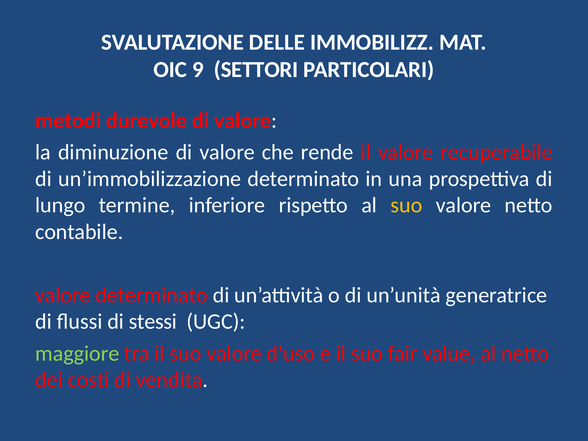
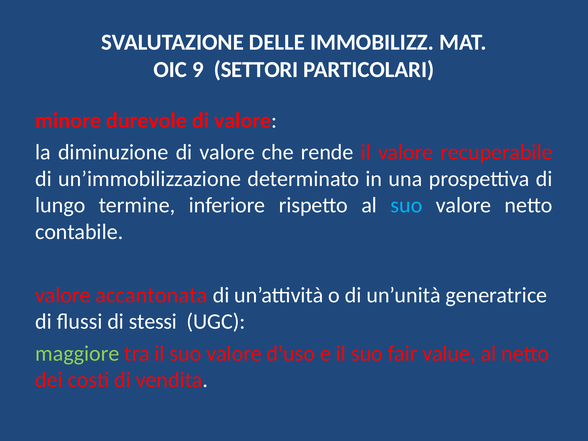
metodi: metodi -> minore
suo at (406, 205) colour: yellow -> light blue
valore determinato: determinato -> accantonata
